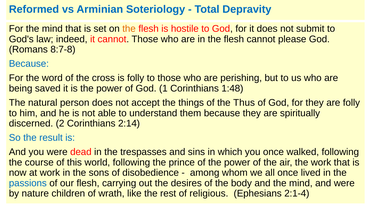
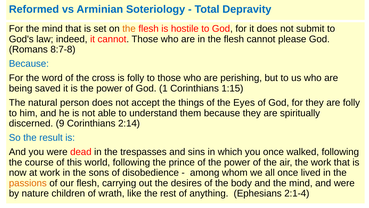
1:48: 1:48 -> 1:15
Thus: Thus -> Eyes
2: 2 -> 9
passions colour: blue -> orange
religious: religious -> anything
